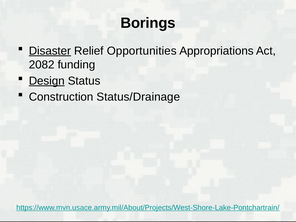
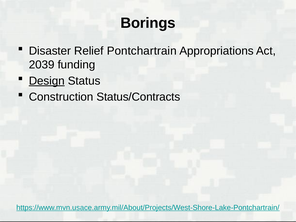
Disaster underline: present -> none
Opportunities: Opportunities -> Pontchartrain
2082: 2082 -> 2039
Status/Drainage: Status/Drainage -> Status/Contracts
